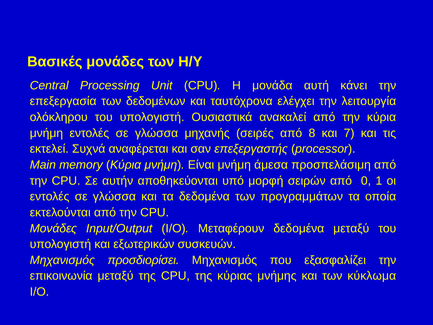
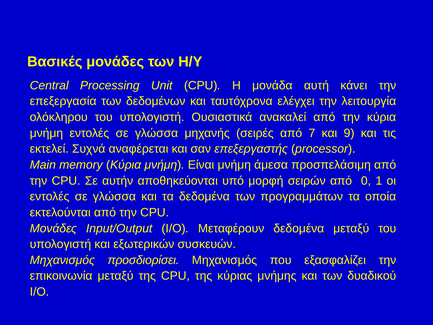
8: 8 -> 7
7: 7 -> 9
κύκλωμα: κύκλωμα -> δυαδικού
